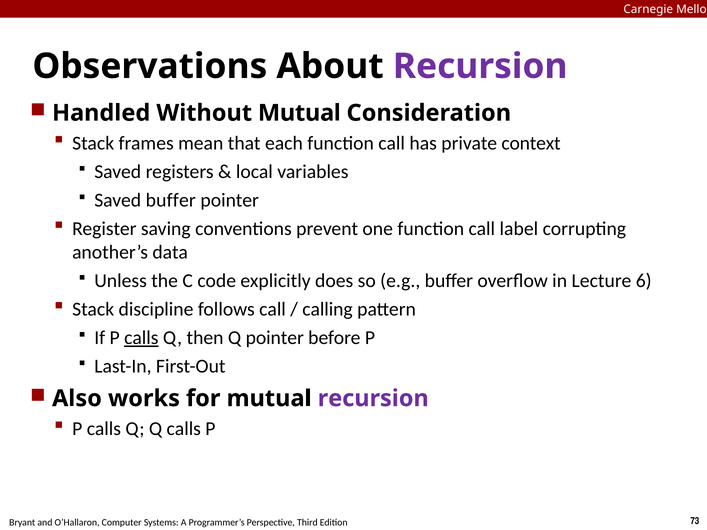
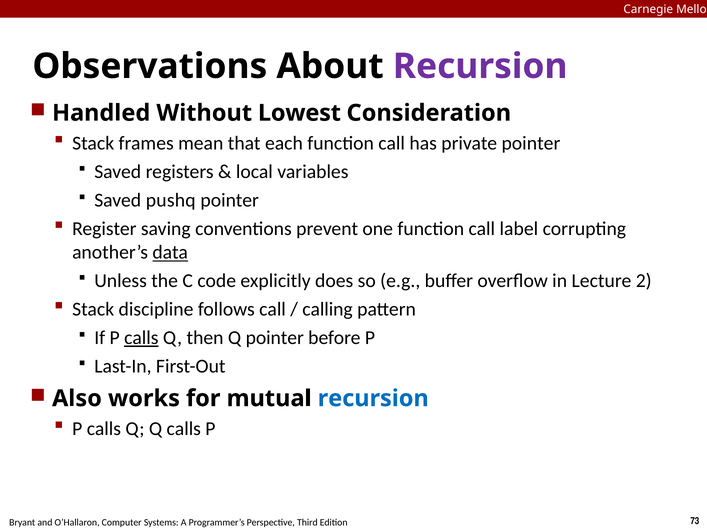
Without Mutual: Mutual -> Lowest
private context: context -> pointer
Saved buffer: buffer -> pushq
data underline: none -> present
6: 6 -> 2
recursion at (373, 399) colour: purple -> blue
